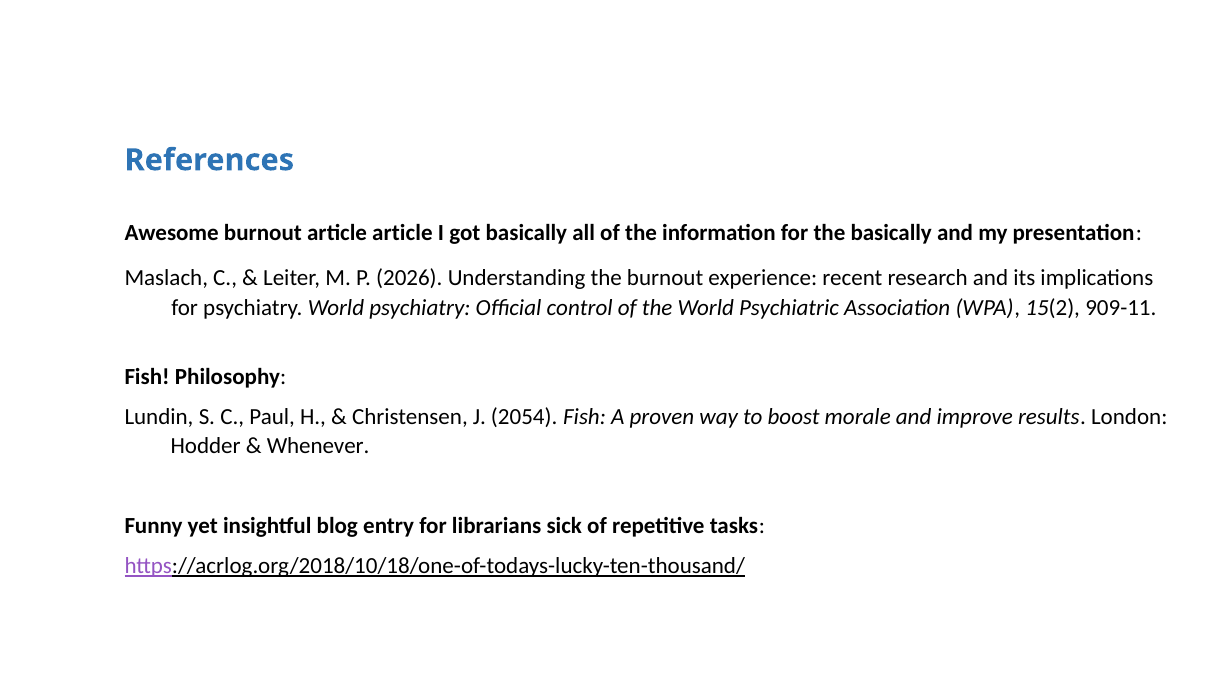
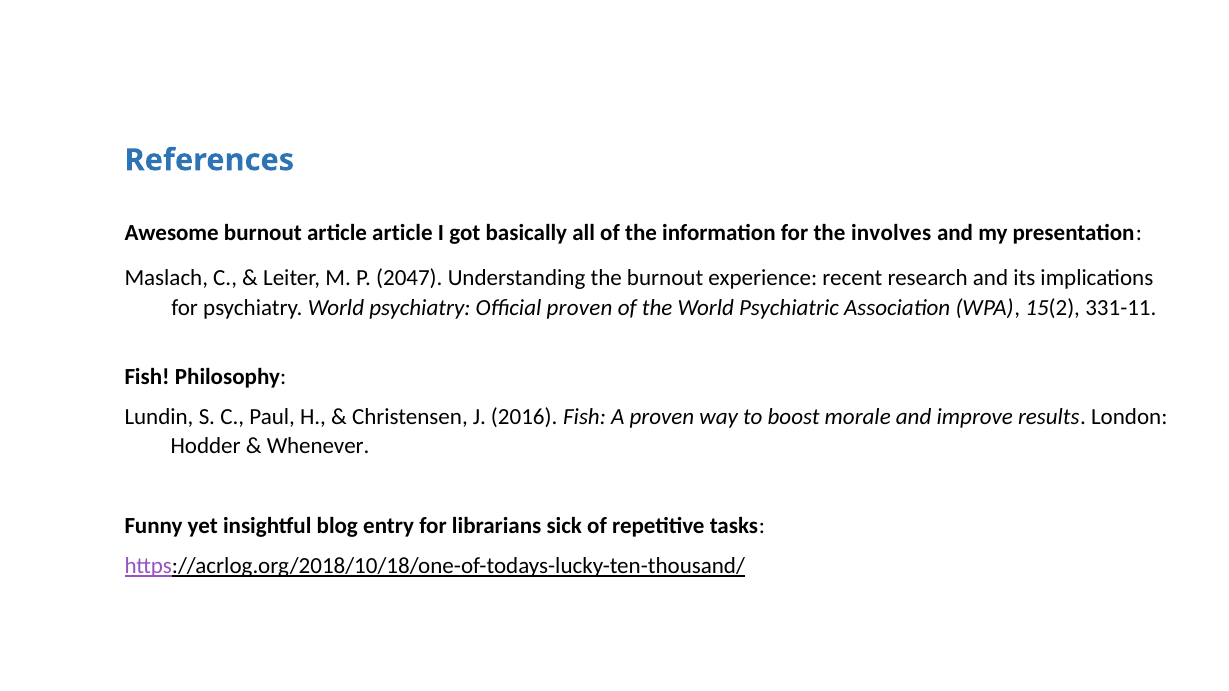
the basically: basically -> involves
2026: 2026 -> 2047
Official control: control -> proven
909-11: 909-11 -> 331-11
2054: 2054 -> 2016
